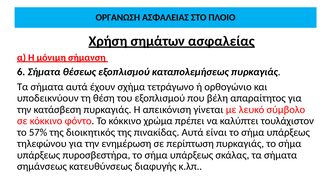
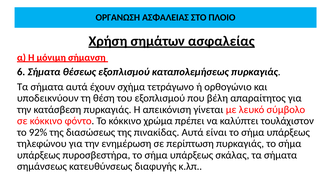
57%: 57% -> 92%
διοικητικός: διοικητικός -> διασώσεως
